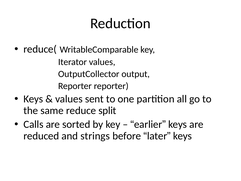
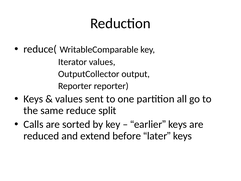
strings: strings -> extend
